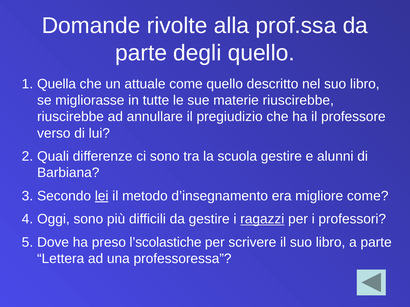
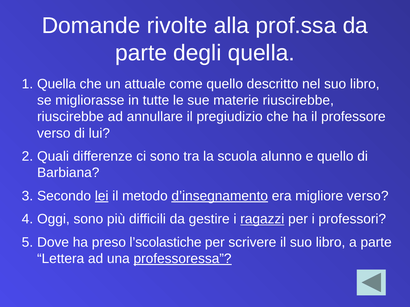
degli quello: quello -> quella
scuola gestire: gestire -> alunno
e alunni: alunni -> quello
d’insegnamento underline: none -> present
migliore come: come -> verso
professoressa underline: none -> present
